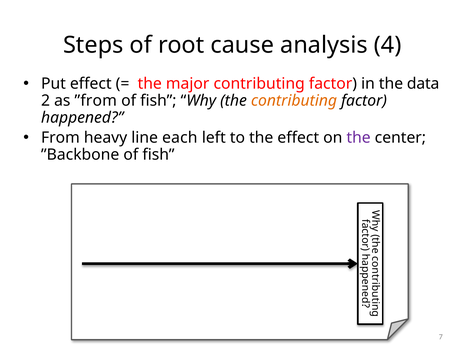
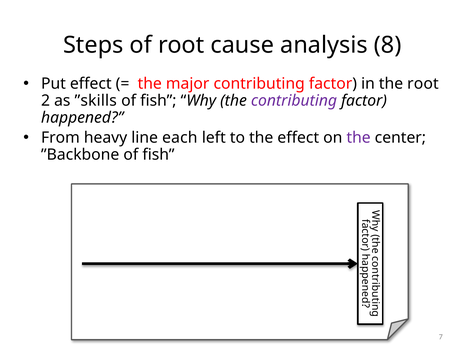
4: 4 -> 8
the data: data -> root
”from: ”from -> ”skills
contributing at (294, 101) colour: orange -> purple
